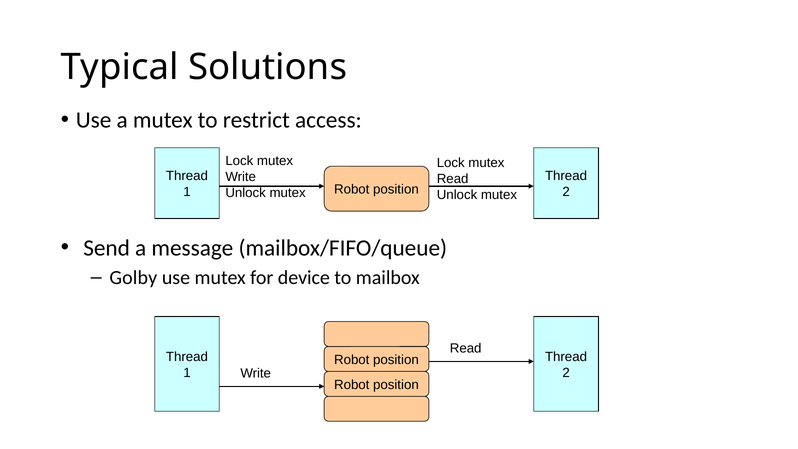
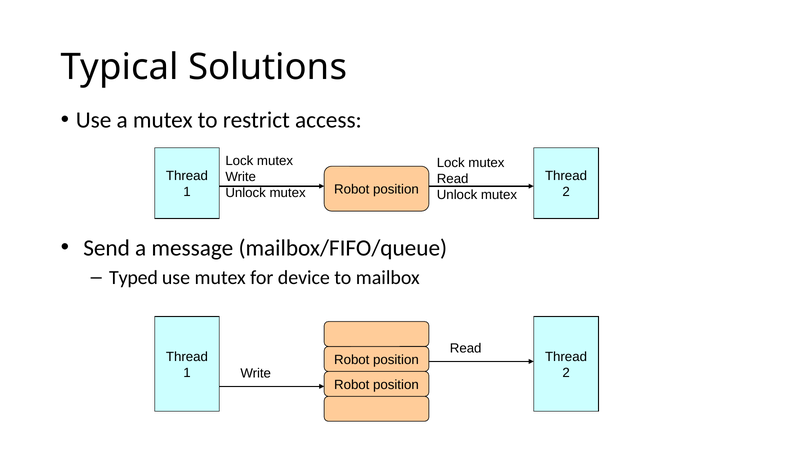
Golby: Golby -> Typed
